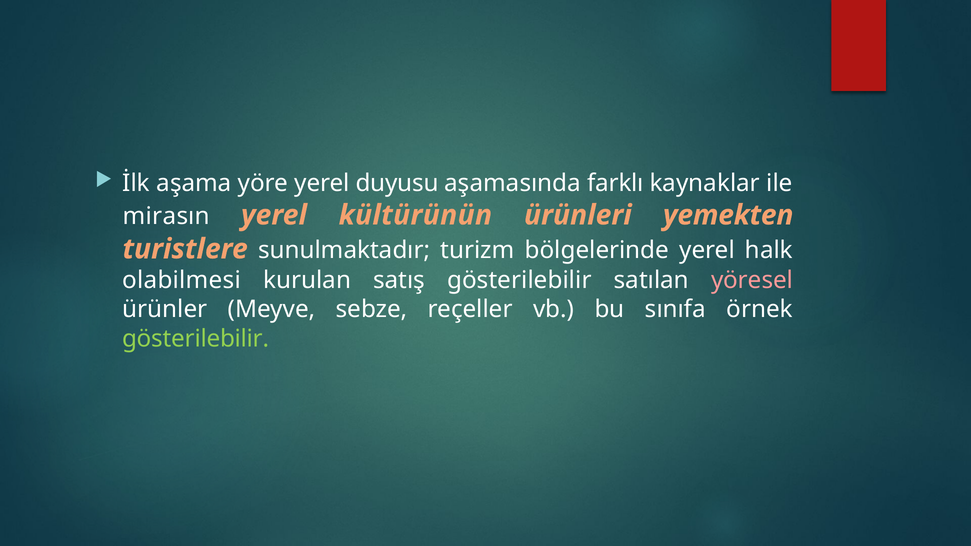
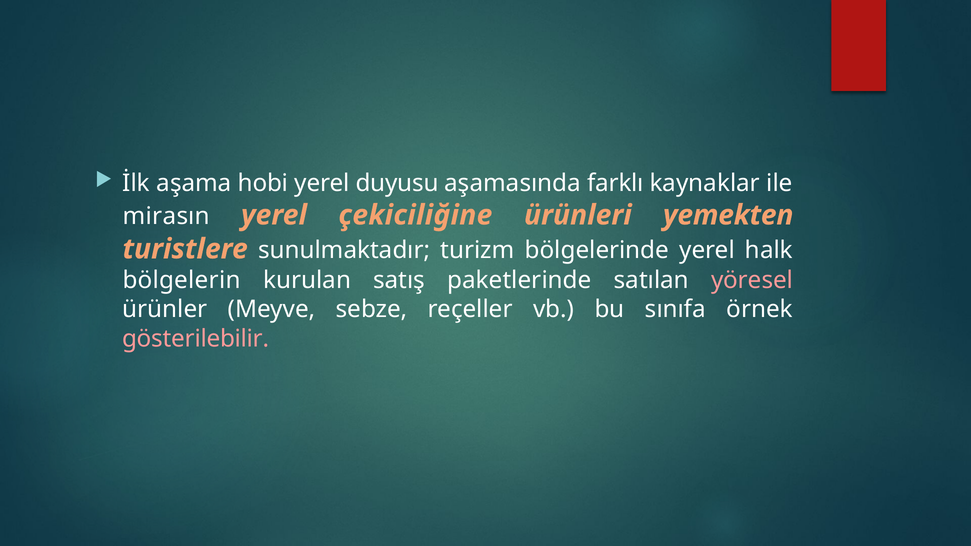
yöre: yöre -> hobi
kültürünün: kültürünün -> çekiciliğine
olabilmesi: olabilmesi -> bölgelerin
satış gösterilebilir: gösterilebilir -> paketlerinde
gösterilebilir at (196, 339) colour: light green -> pink
